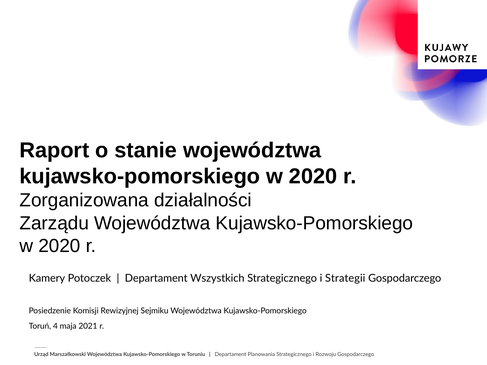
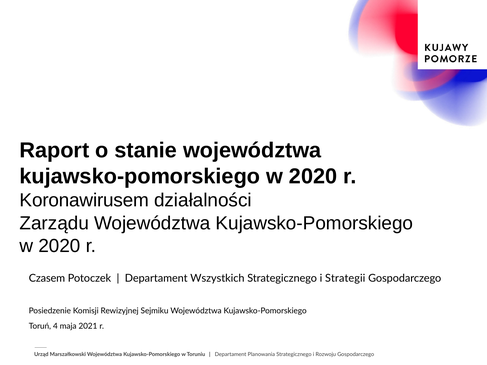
Zorganizowana: Zorganizowana -> Koronawirusem
Kamery: Kamery -> Czasem
